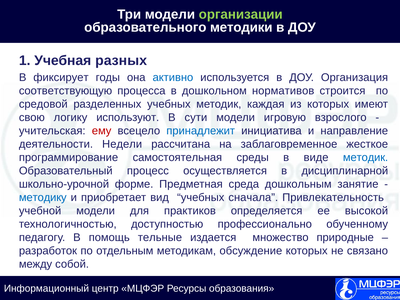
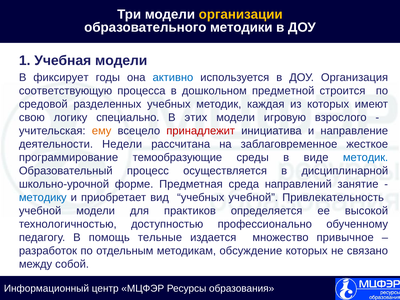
организации colour: light green -> yellow
Учебная разных: разных -> модели
нормативов: нормативов -> предметной
используют: используют -> специально
сути: сути -> этих
ему colour: red -> orange
принадлежит colour: blue -> red
самостоятельная: самостоятельная -> темообразующие
дошкольным: дошкольным -> направлений
учебных сначала: сначала -> учебной
природные: природные -> привычное
